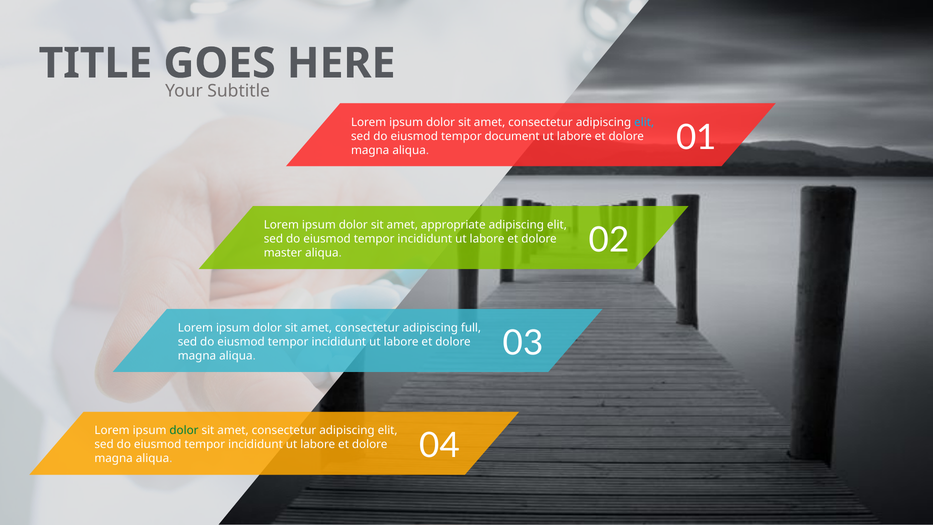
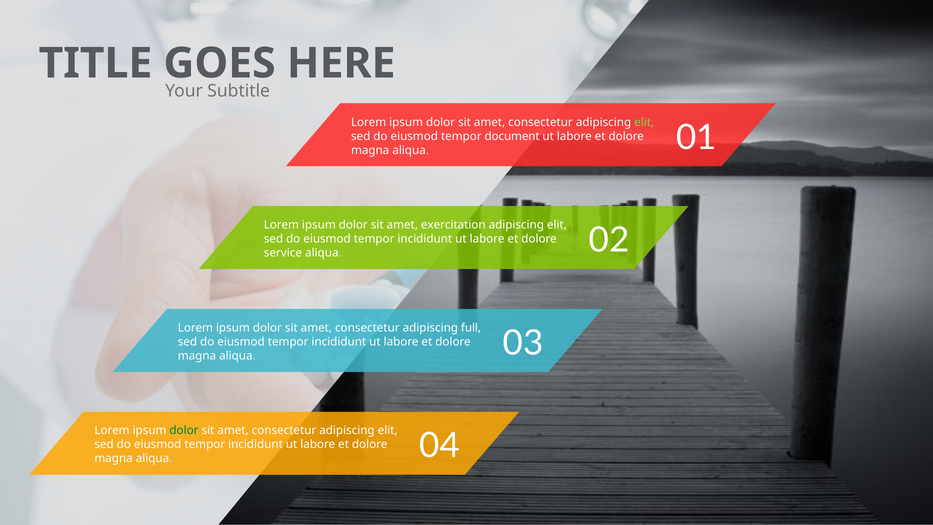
elit at (644, 122) colour: light blue -> light green
appropriate: appropriate -> exercitation
master: master -> service
